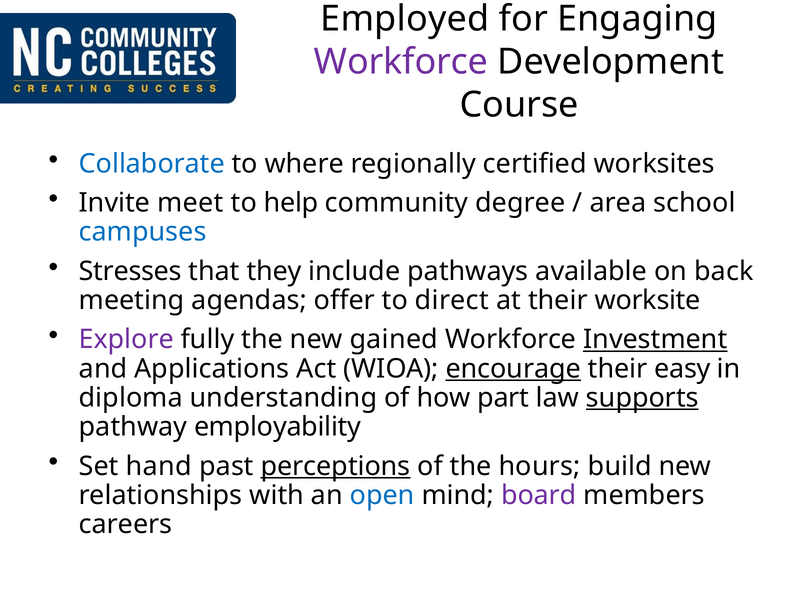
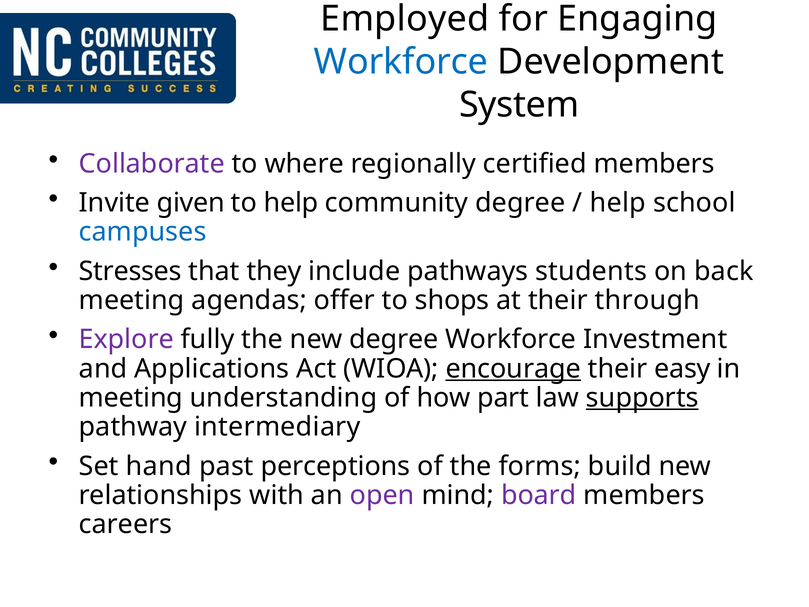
Workforce at (401, 62) colour: purple -> blue
Course: Course -> System
Collaborate colour: blue -> purple
certified worksites: worksites -> members
meet: meet -> given
area at (618, 203): area -> help
available: available -> students
direct: direct -> shops
worksite: worksite -> through
new gained: gained -> degree
Investment underline: present -> none
diploma at (131, 398): diploma -> meeting
employability: employability -> intermediary
perceptions underline: present -> none
hours: hours -> forms
open colour: blue -> purple
